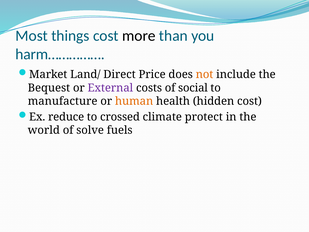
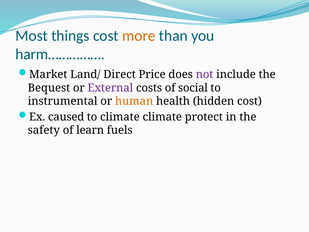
more colour: black -> orange
not colour: orange -> purple
manufacture: manufacture -> instrumental
reduce: reduce -> caused
to crossed: crossed -> climate
world: world -> safety
solve: solve -> learn
